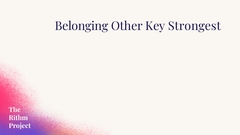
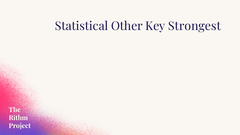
Belonging: Belonging -> Statistical
